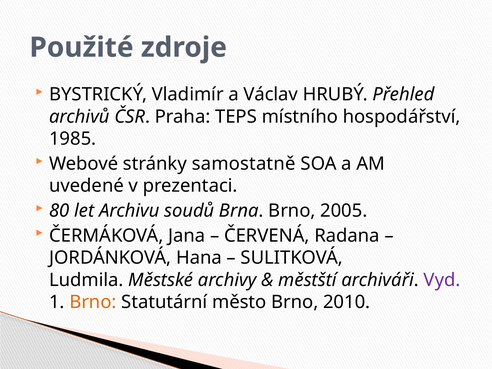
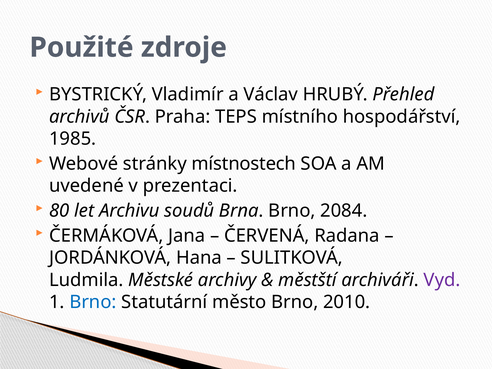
samostatně: samostatně -> místnostech
2005: 2005 -> 2084
Brno at (93, 302) colour: orange -> blue
